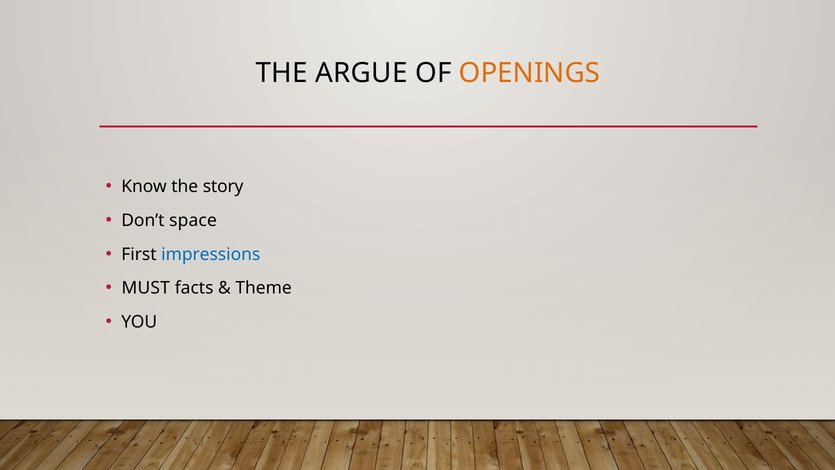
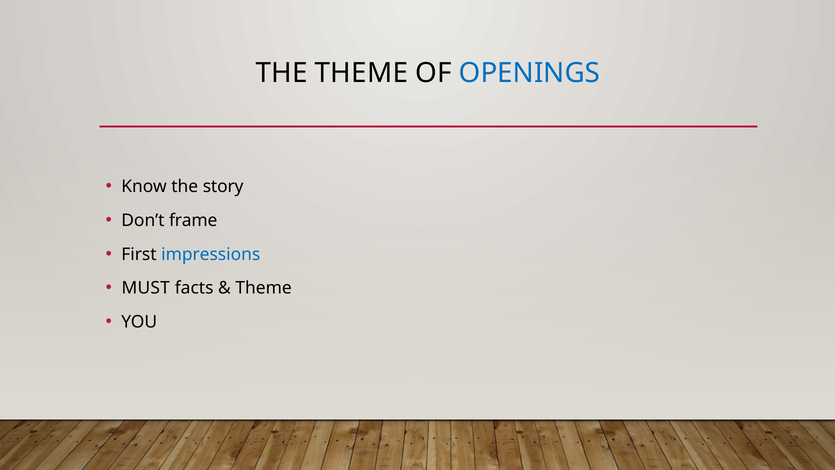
THE ARGUE: ARGUE -> THEME
OPENINGS colour: orange -> blue
space: space -> frame
